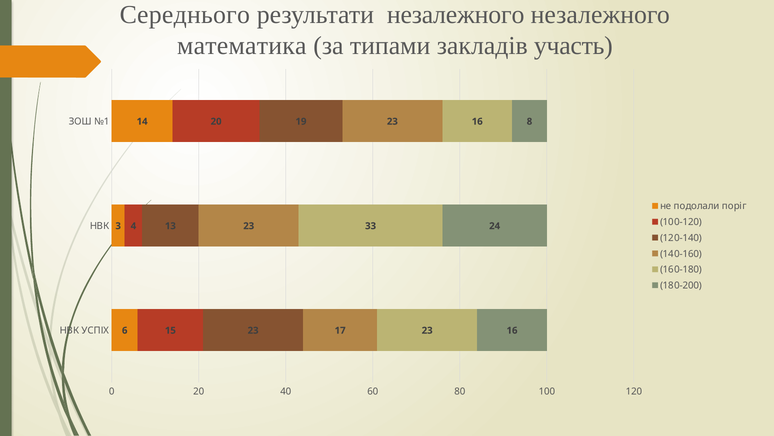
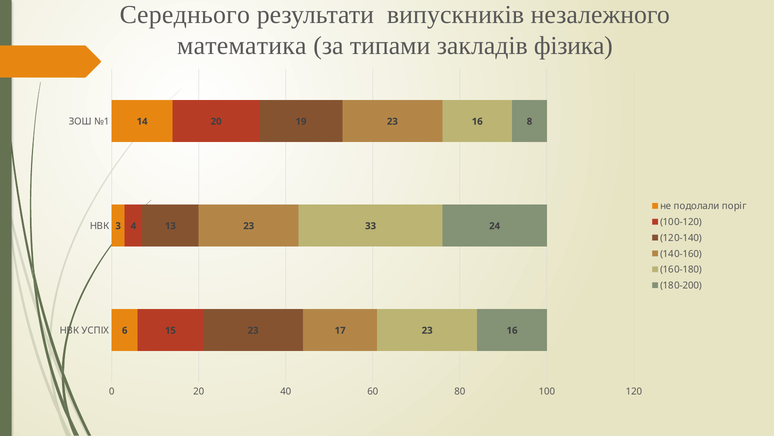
результати незалежного: незалежного -> випускників
участь: участь -> фізика
